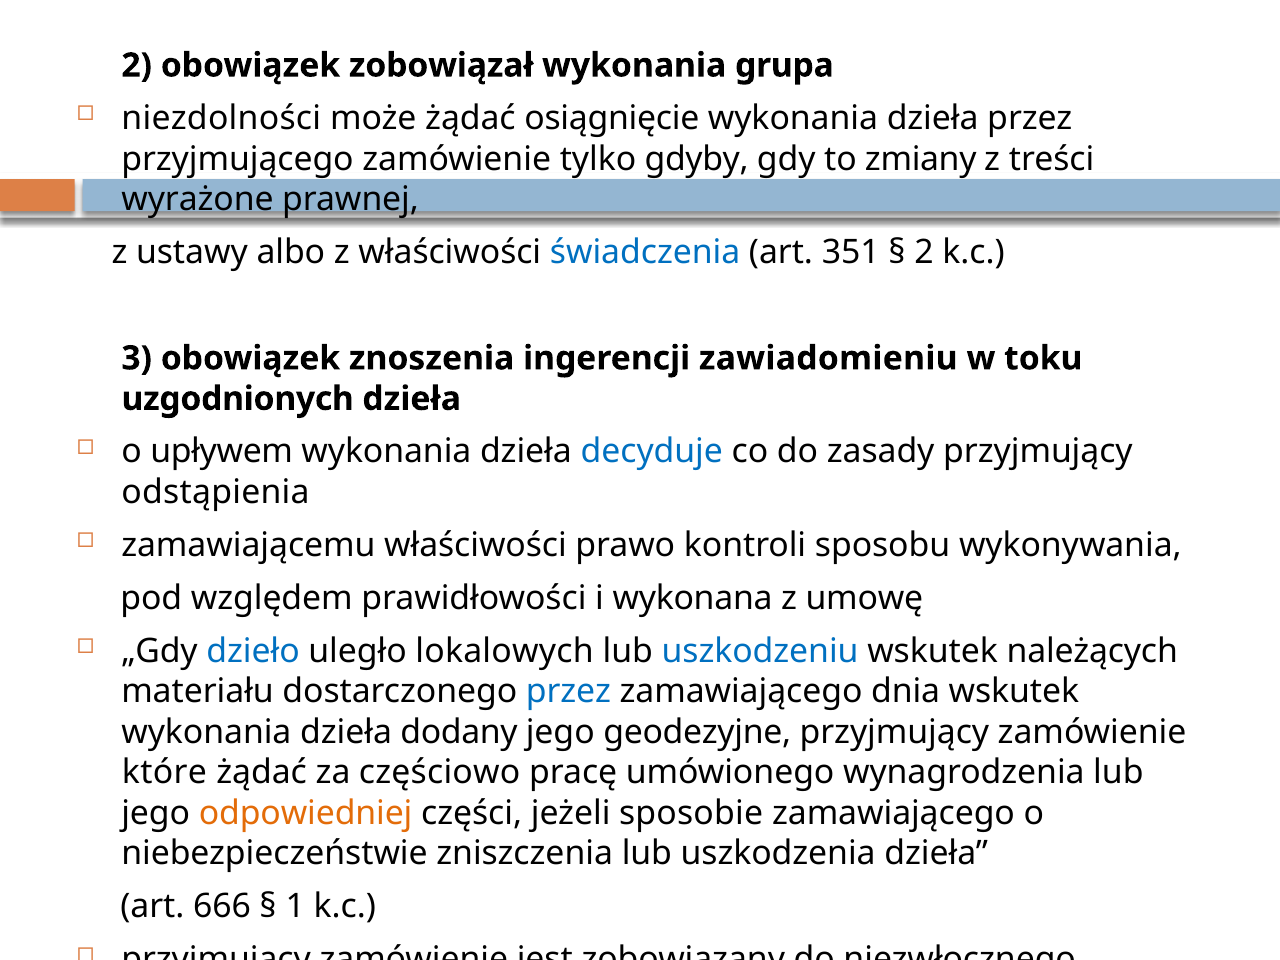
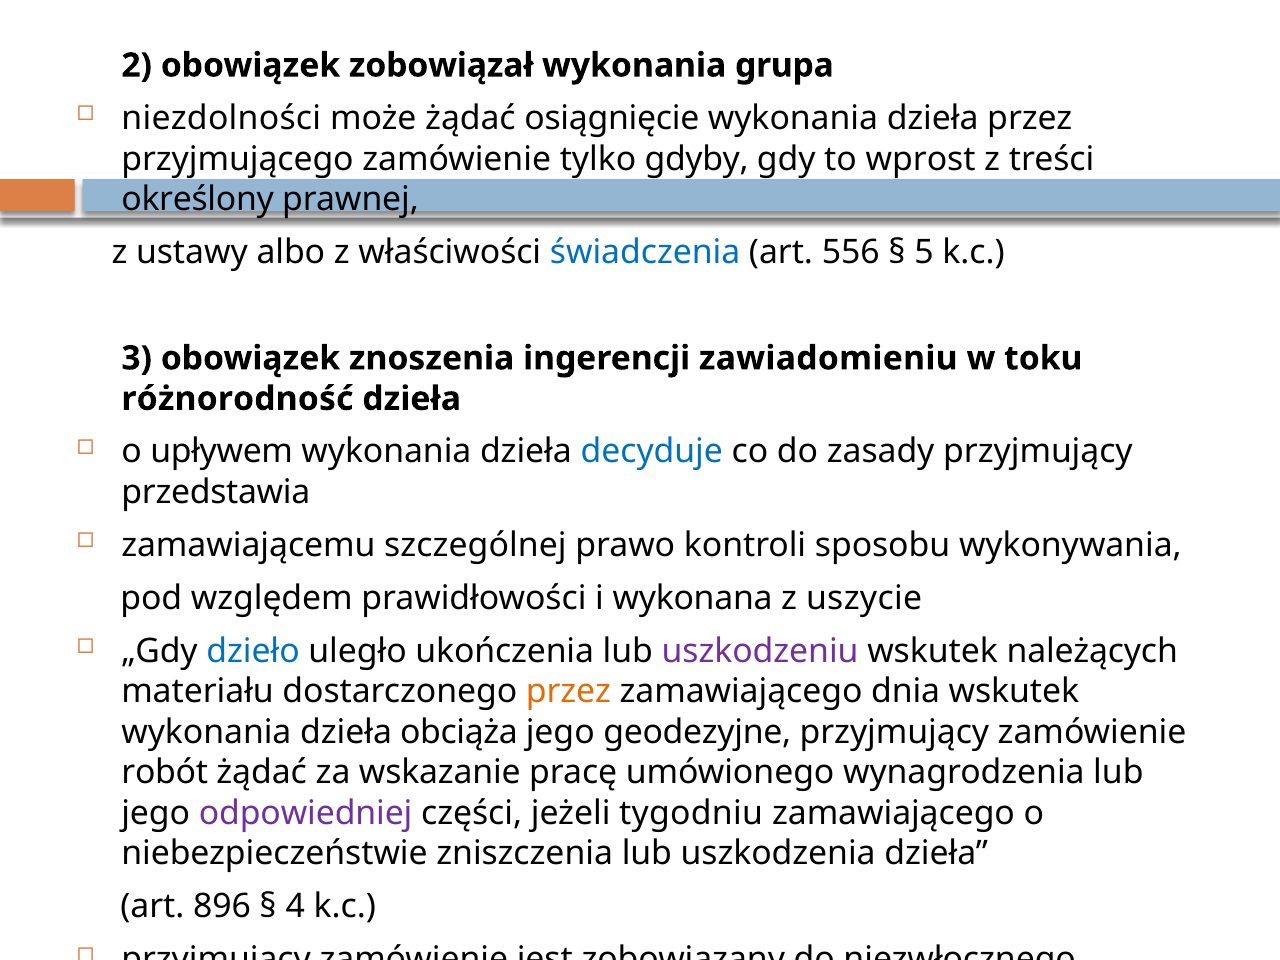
zmiany: zmiany -> wprost
wyrażone: wyrażone -> określony
351: 351 -> 556
2 at (924, 252): 2 -> 5
uzgodnionych: uzgodnionych -> różnorodność
odstąpienia: odstąpienia -> przedstawia
zamawiającemu właściwości: właściwości -> szczególnej
umowę: umowę -> uszycie
lokalowych: lokalowych -> ukończenia
uszkodzeniu colour: blue -> purple
przez at (568, 692) colour: blue -> orange
dodany: dodany -> obciąża
które: które -> robót
częściowo: częściowo -> wskazanie
odpowiedniej colour: orange -> purple
sposobie: sposobie -> tygodniu
666: 666 -> 896
1: 1 -> 4
